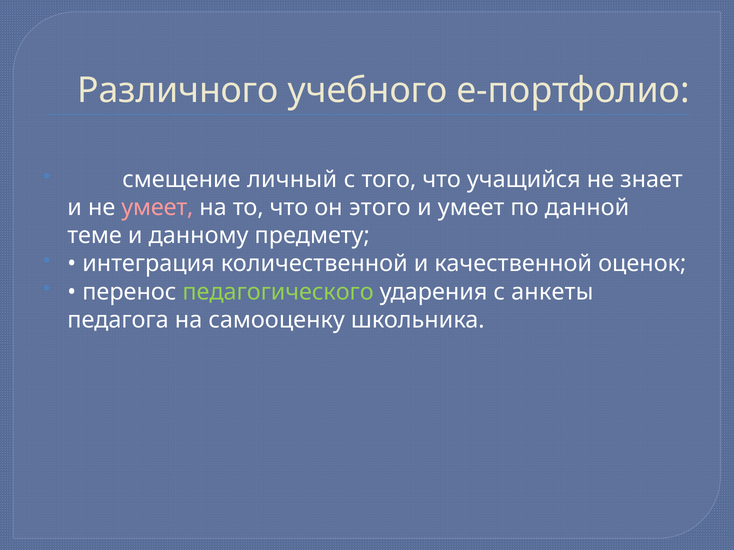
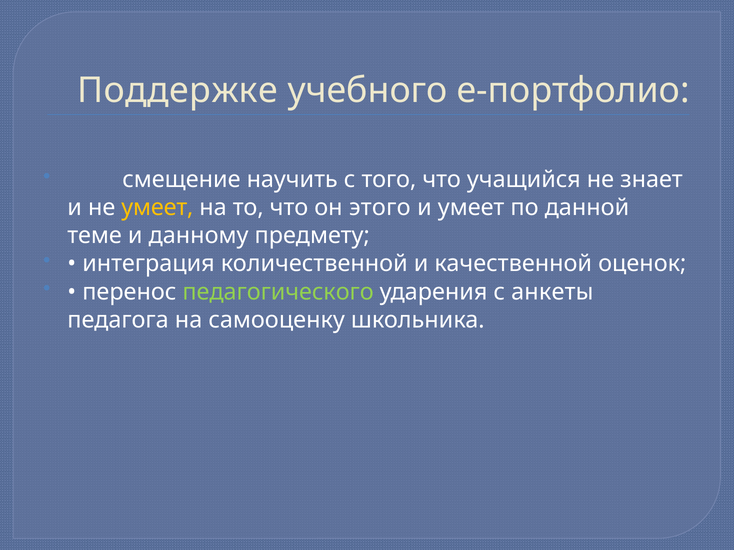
Различного: Различного -> Поддержке
личный: личный -> научить
умеет at (157, 208) colour: pink -> yellow
